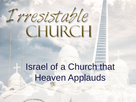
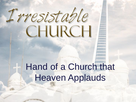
Israel: Israel -> Hand
